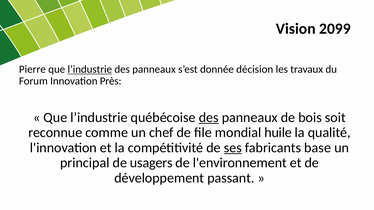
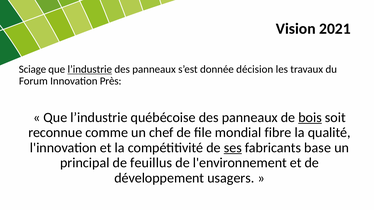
2099: 2099 -> 2021
Pierre: Pierre -> Sciage
des at (209, 118) underline: present -> none
bois underline: none -> present
huile: huile -> fibre
usagers: usagers -> feuillus
passant: passant -> usagers
